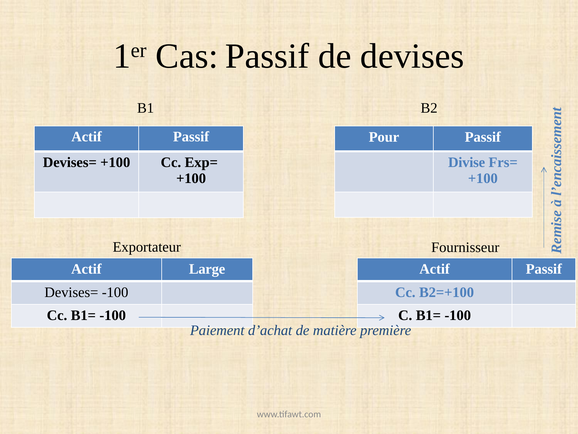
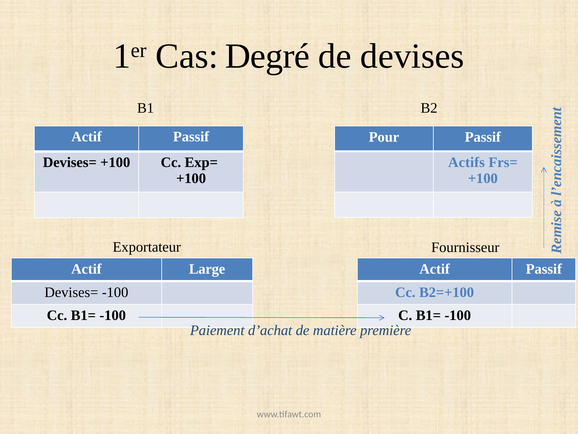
Cas Passif: Passif -> Degré
Divise: Divise -> Actifs
